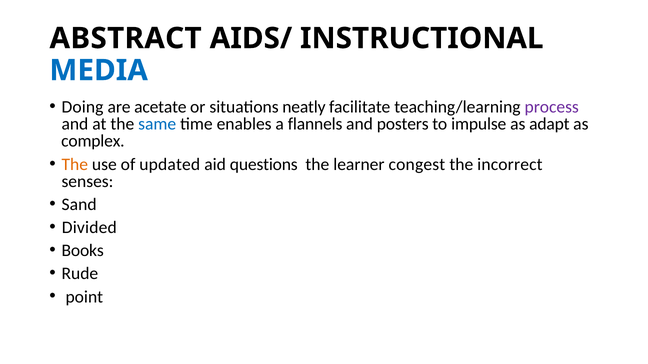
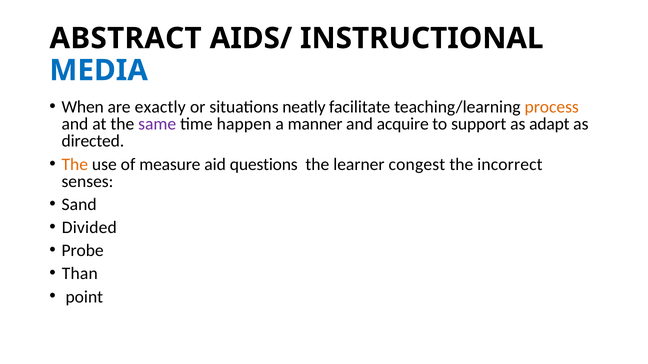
Doing: Doing -> When
acetate: acetate -> exactly
process colour: purple -> orange
same colour: blue -> purple
enables: enables -> happen
flannels: flannels -> manner
posters: posters -> acquire
impulse: impulse -> support
complex: complex -> directed
updated: updated -> measure
Books: Books -> Probe
Rude: Rude -> Than
